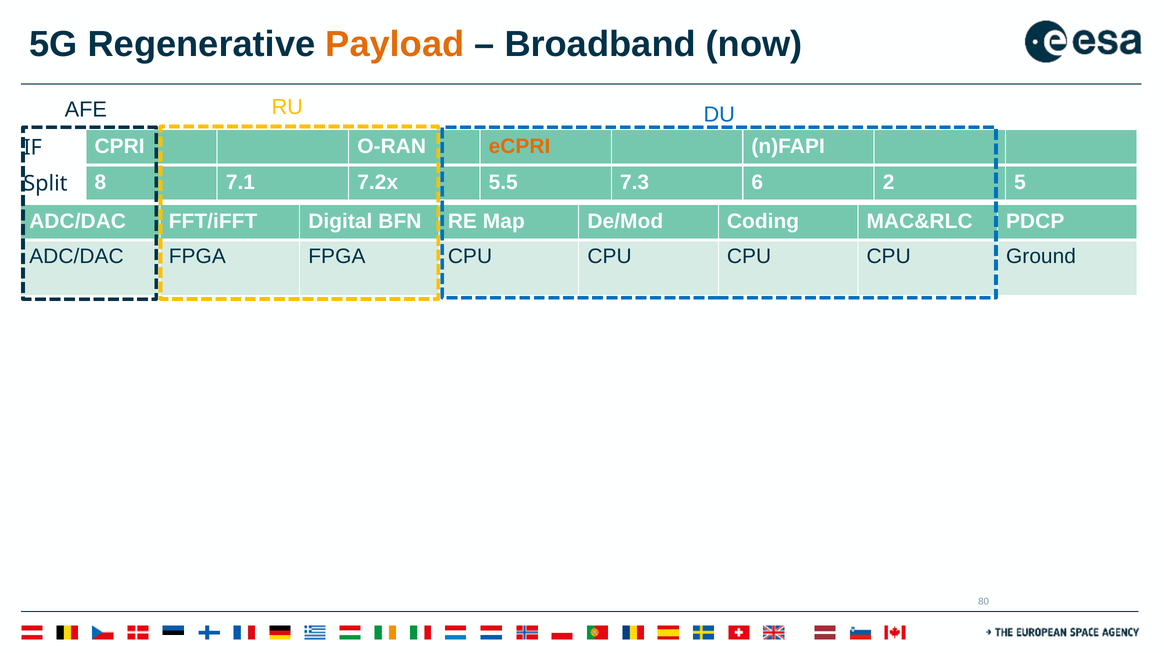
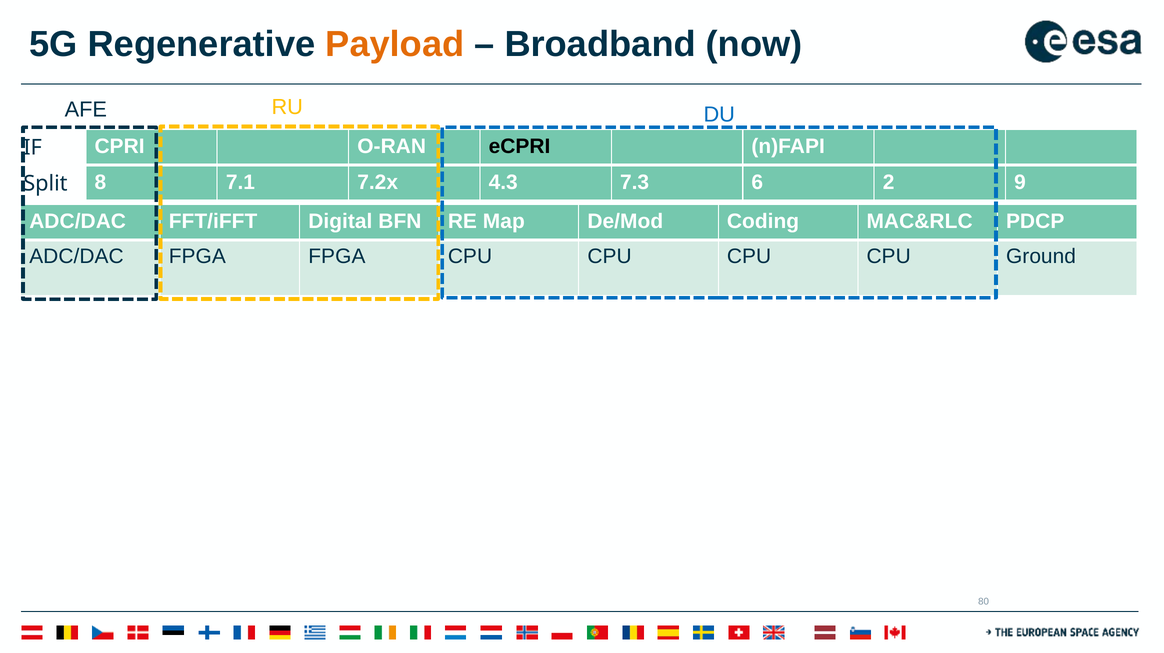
eCPRI colour: orange -> black
5.5: 5.5 -> 4.3
5: 5 -> 9
